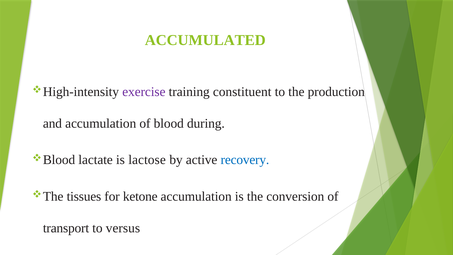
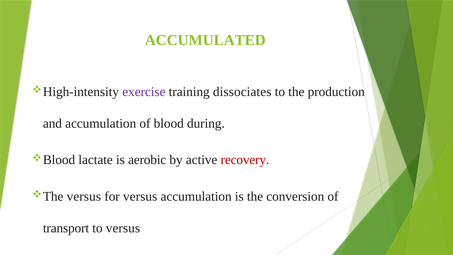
constituent: constituent -> dissociates
lactose: lactose -> aerobic
recovery colour: blue -> red
tissues at (84, 196): tissues -> versus
for ketone: ketone -> versus
